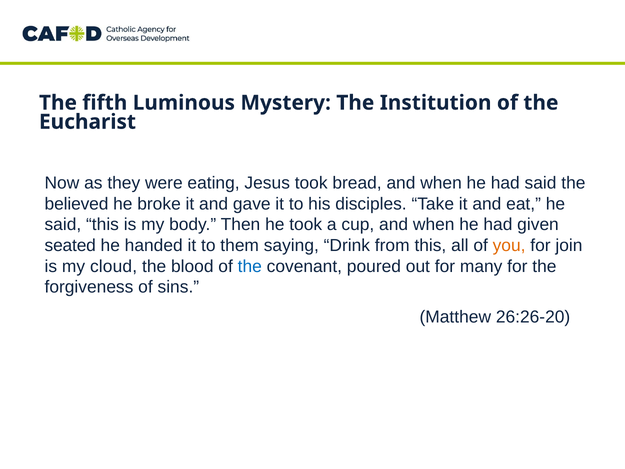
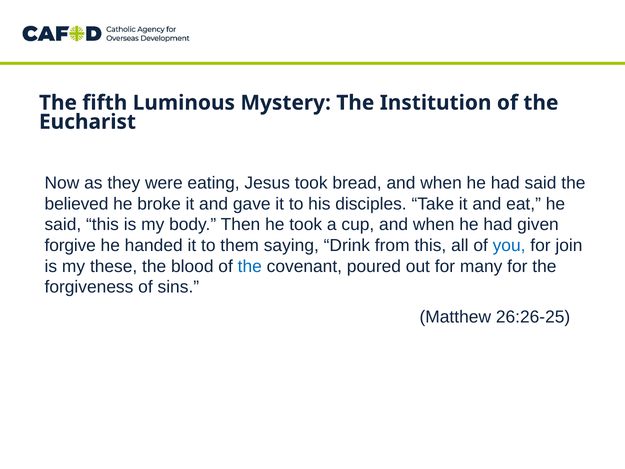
seated: seated -> forgive
you colour: orange -> blue
cloud: cloud -> these
26:26-20: 26:26-20 -> 26:26-25
